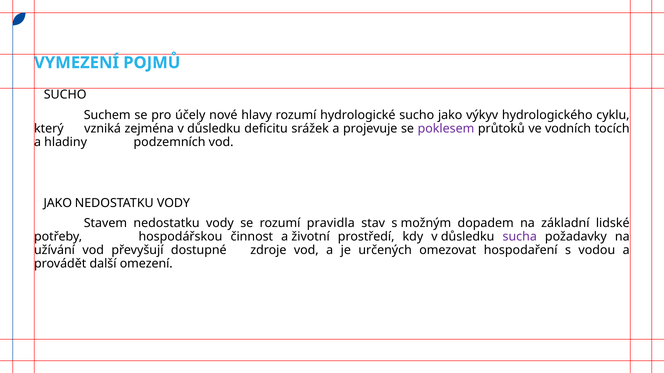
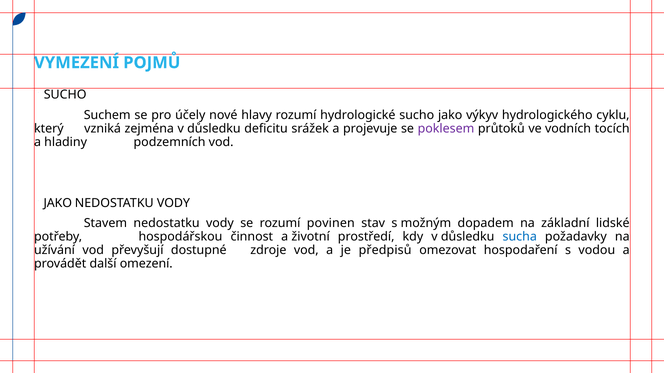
pravidla: pravidla -> povinen
sucha colour: purple -> blue
určených: určených -> předpisů
